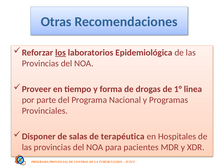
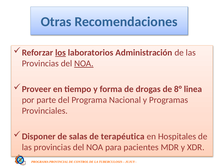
Epidemiológica: Epidemiológica -> Administración
NOA at (84, 63) underline: none -> present
1°: 1° -> 8°
